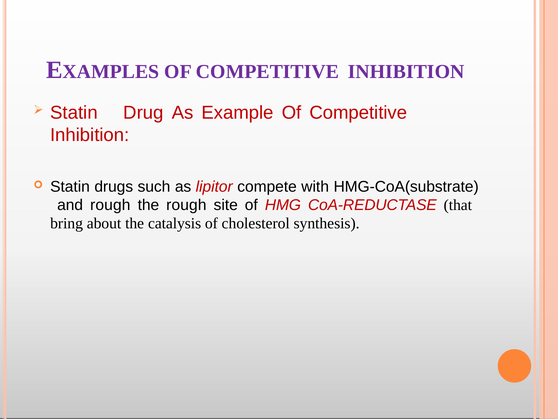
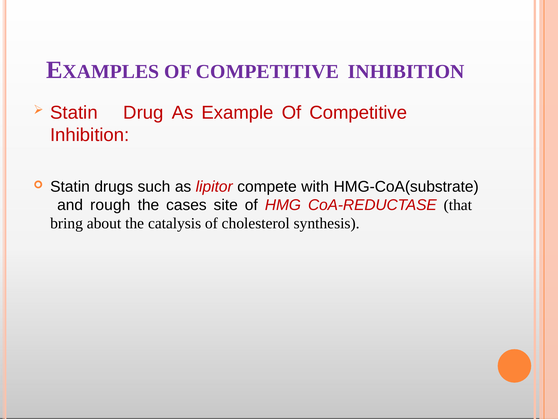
the rough: rough -> cases
